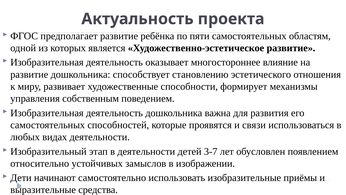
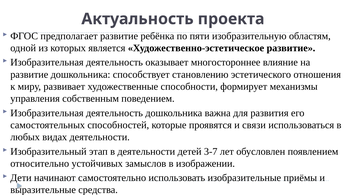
пяти самостоятельных: самостоятельных -> изобразительную
